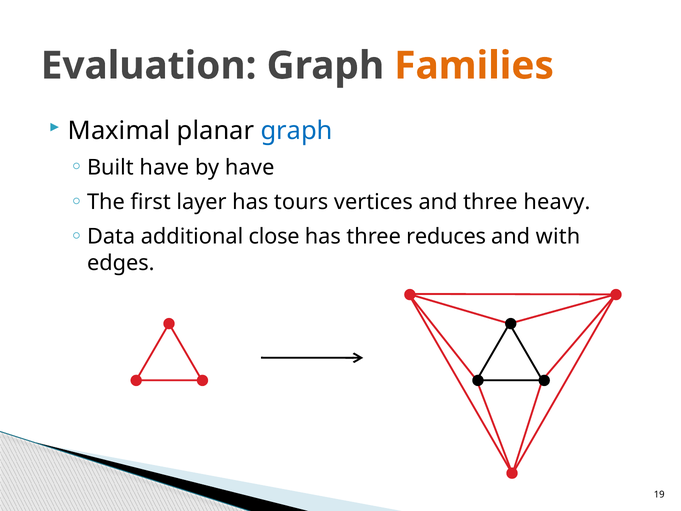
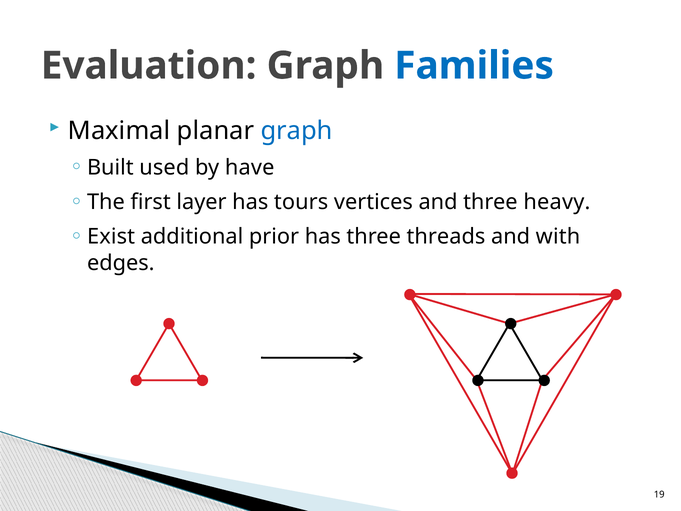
Families colour: orange -> blue
Built have: have -> used
Data: Data -> Exist
close: close -> prior
reduces: reduces -> threads
